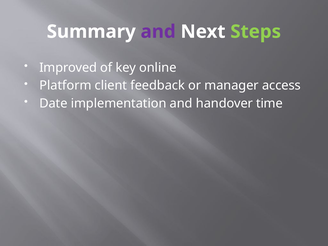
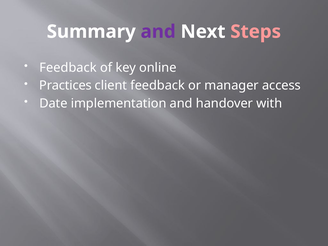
Steps colour: light green -> pink
Improved at (68, 68): Improved -> Feedback
Platform: Platform -> Practices
time: time -> with
